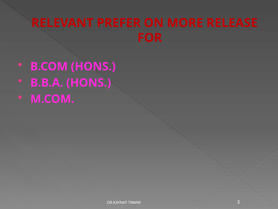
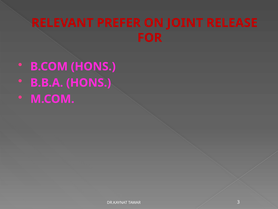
MORE: MORE -> JOINT
